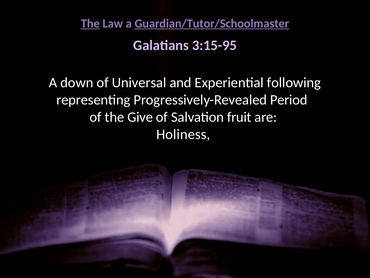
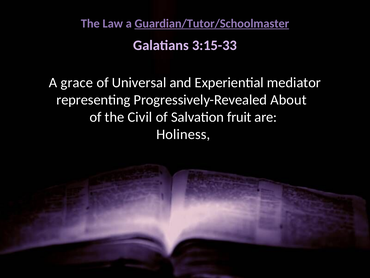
The at (90, 23) underline: present -> none
3:15-95: 3:15-95 -> 3:15-33
down: down -> grace
following: following -> mediator
Period: Period -> About
Give: Give -> Civil
